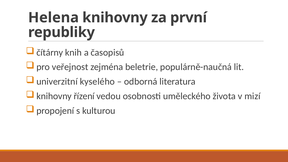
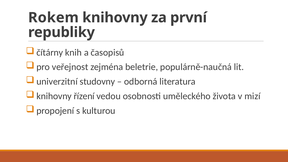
Helena: Helena -> Rokem
kyselého: kyselého -> studovny
